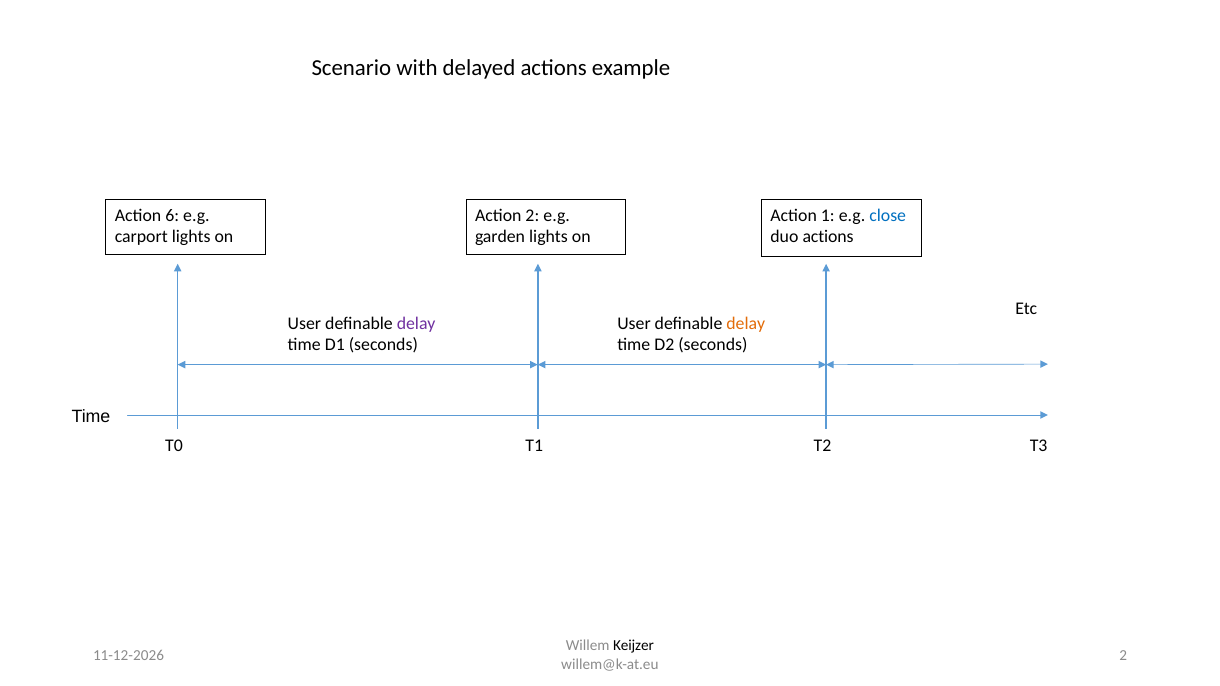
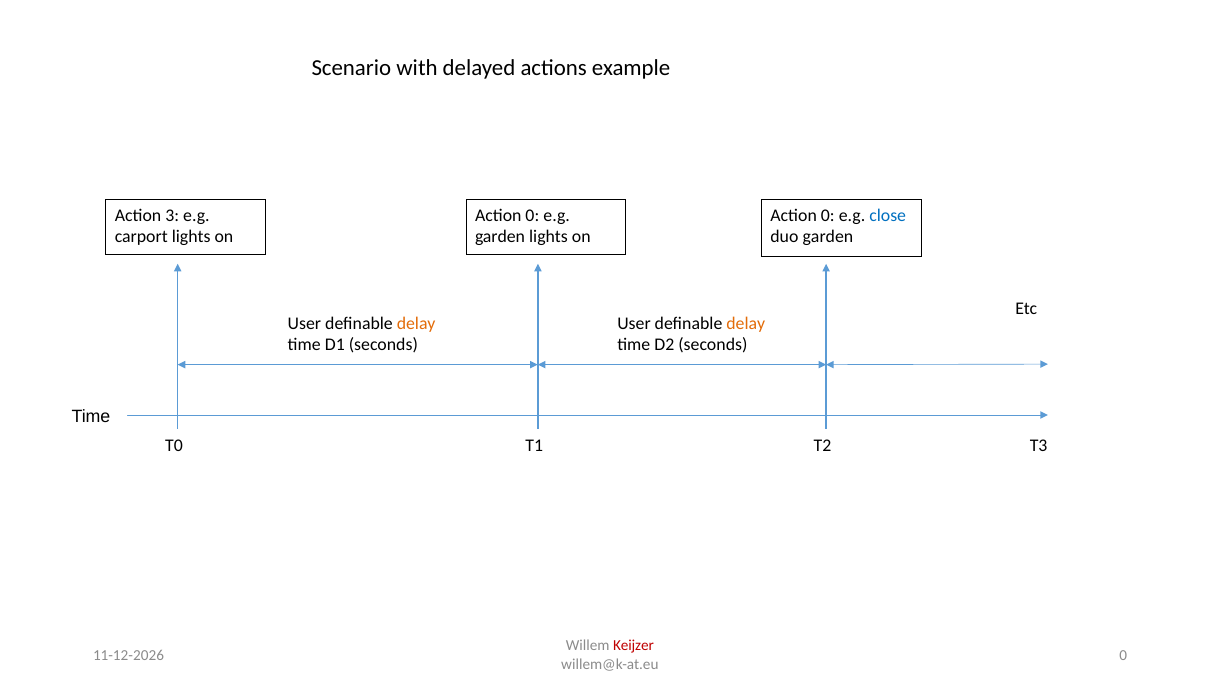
1 at (828, 215): 1 -> 0
6: 6 -> 3
2 at (532, 216): 2 -> 0
duo actions: actions -> garden
delay at (416, 324) colour: purple -> orange
Keijzer colour: black -> red
2 at (1123, 655): 2 -> 0
